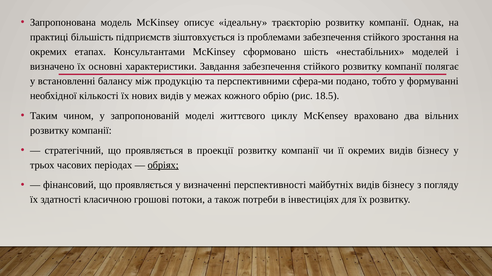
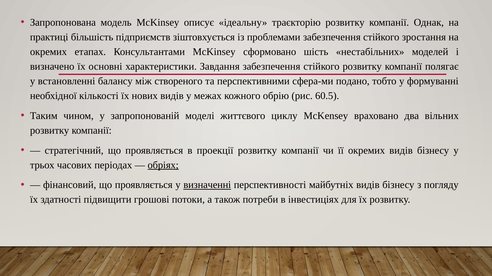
продукцію: продукцію -> створеного
18.5: 18.5 -> 60.5
визначенні underline: none -> present
класичною: класичною -> підвищити
